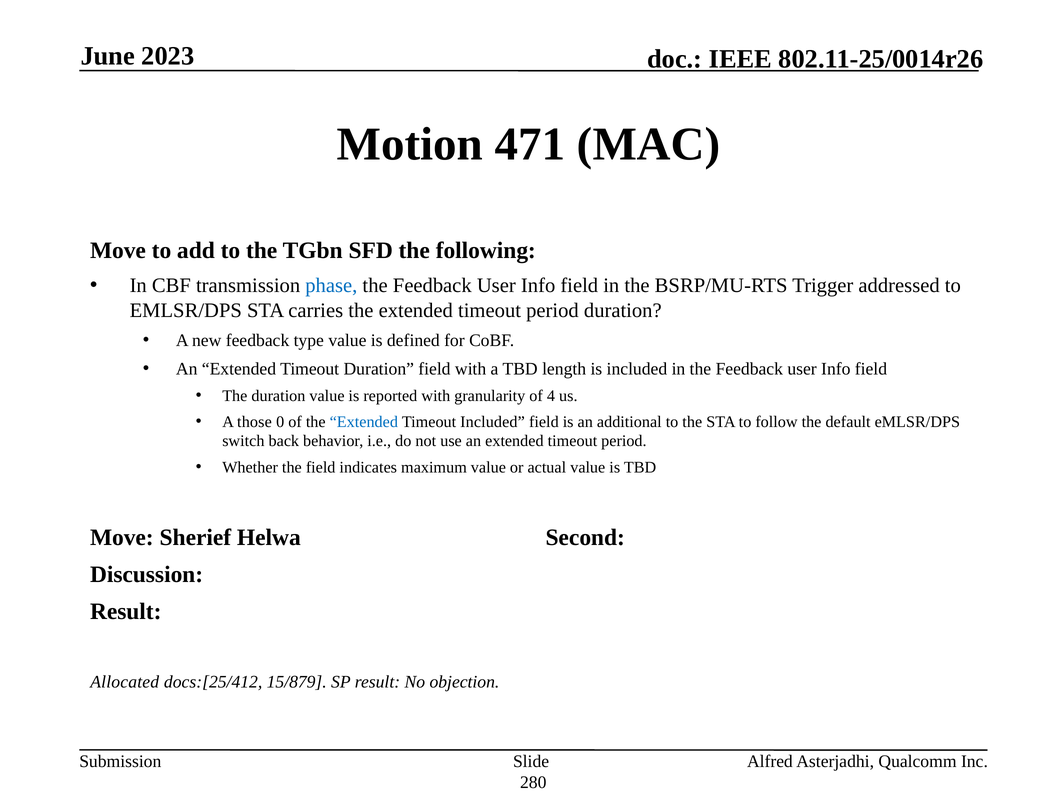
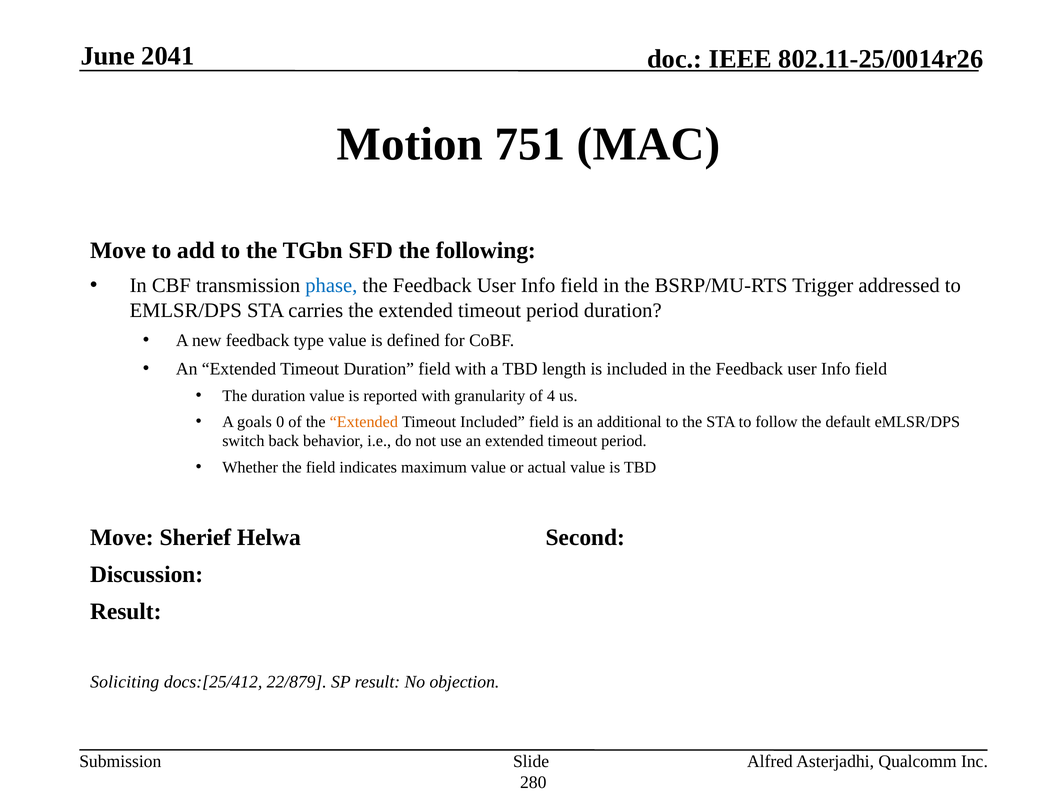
2023: 2023 -> 2041
471: 471 -> 751
those: those -> goals
Extended at (364, 421) colour: blue -> orange
Allocated: Allocated -> Soliciting
15/879: 15/879 -> 22/879
